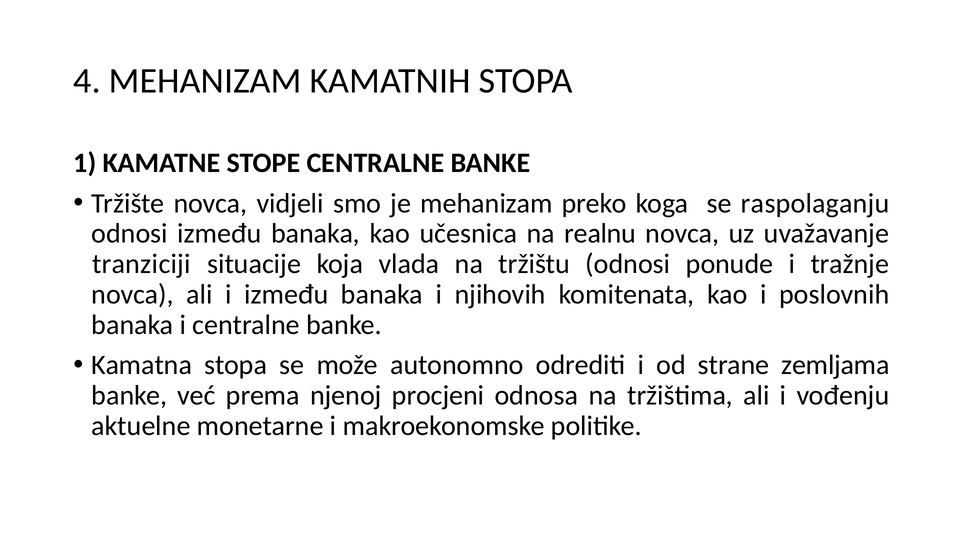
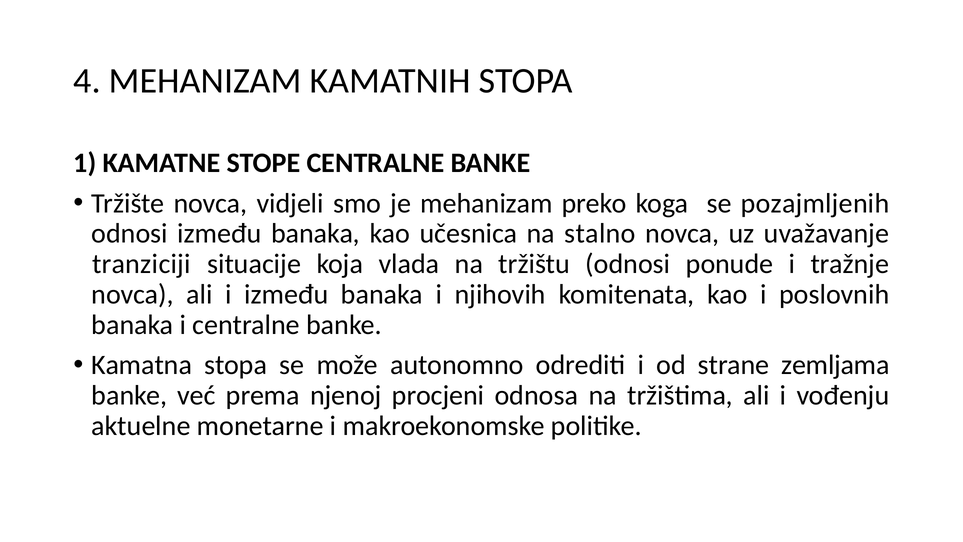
raspolaganju: raspolaganju -> pozajmljenih
realnu: realnu -> stalno
